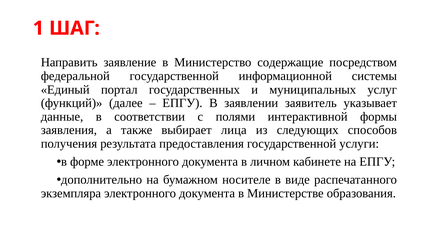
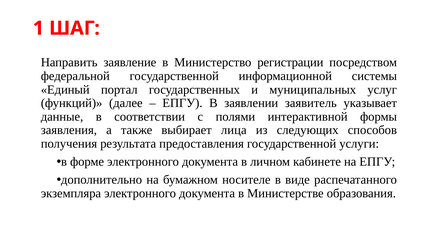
содержащие: содержащие -> регистрации
